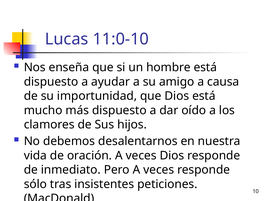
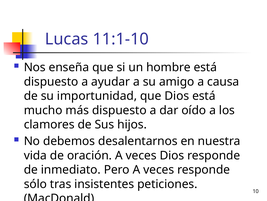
11:0-10: 11:0-10 -> 11:1-10
